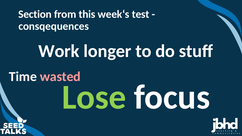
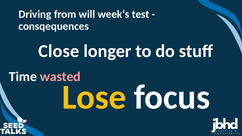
Section: Section -> Driving
this: this -> will
Work: Work -> Close
Lose colour: light green -> yellow
